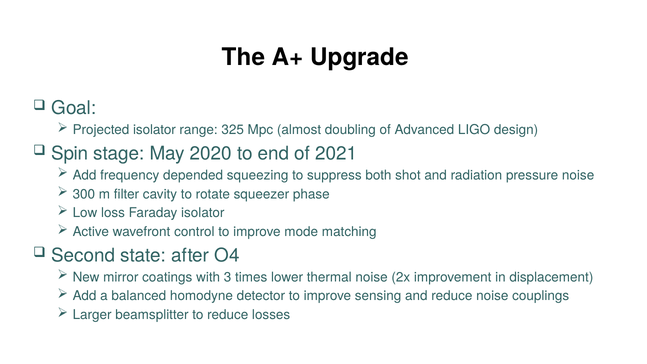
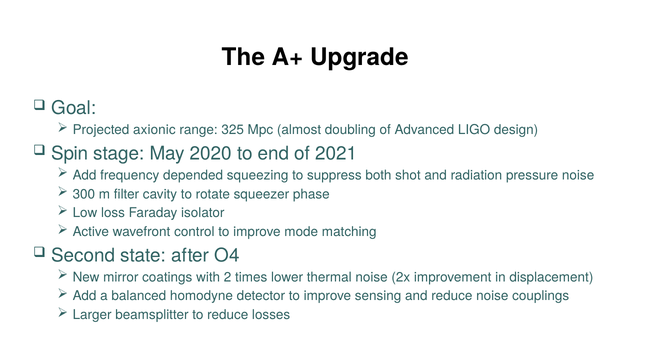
Projected isolator: isolator -> axionic
3: 3 -> 2
